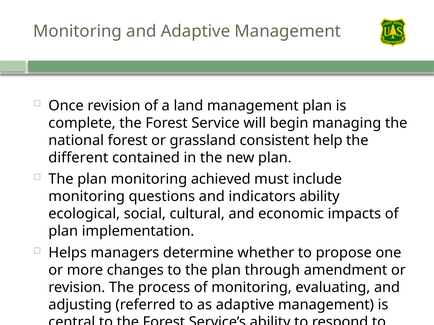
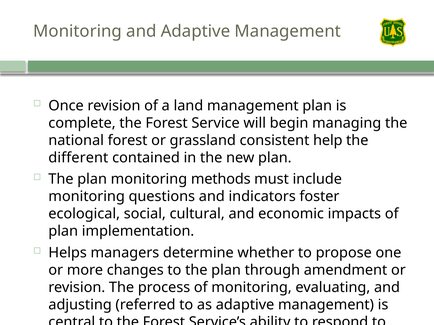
achieved: achieved -> methods
indicators ability: ability -> foster
